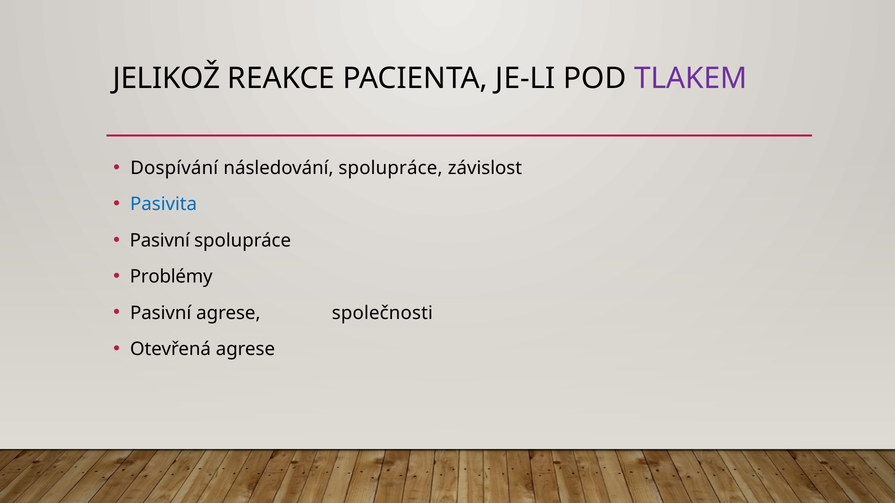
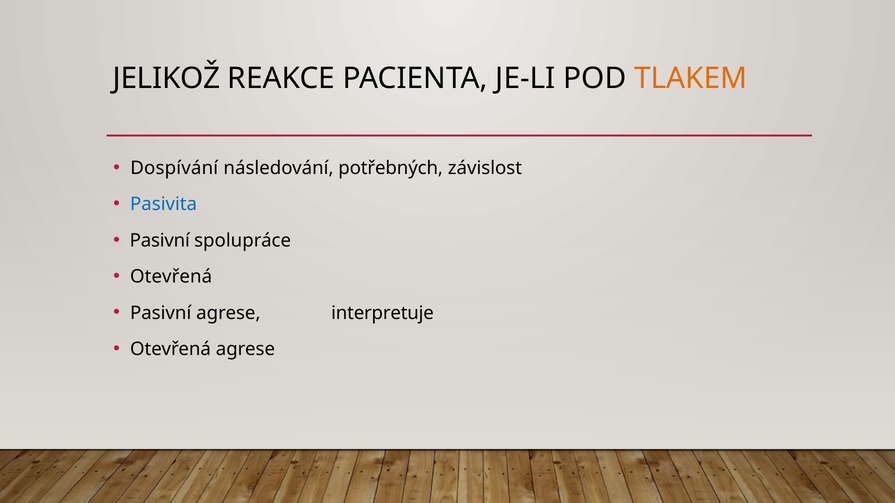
TLAKEM colour: purple -> orange
následování spolupráce: spolupráce -> potřebných
Problémy at (171, 277): Problémy -> Otevřená
společnosti: společnosti -> interpretuje
